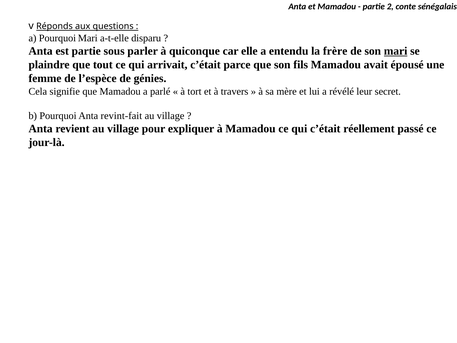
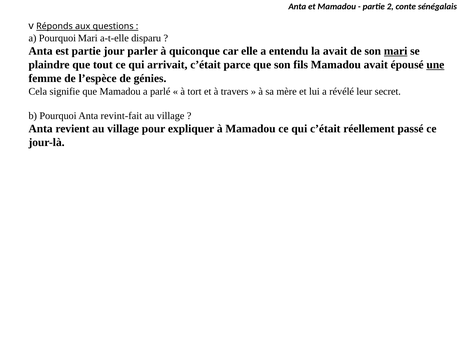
sous: sous -> jour
la frère: frère -> avait
une underline: none -> present
